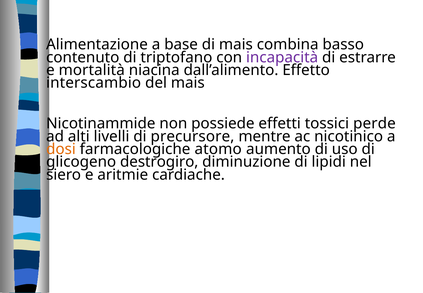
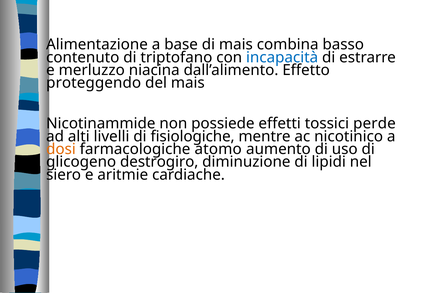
incapacità colour: purple -> blue
mortalità: mortalità -> merluzzo
interscambio: interscambio -> proteggendo
precursore: precursore -> fisiologiche
